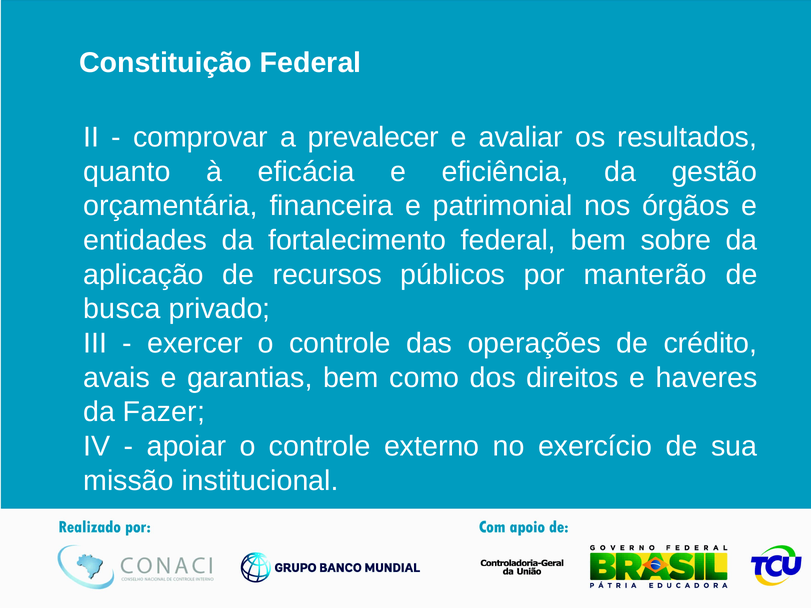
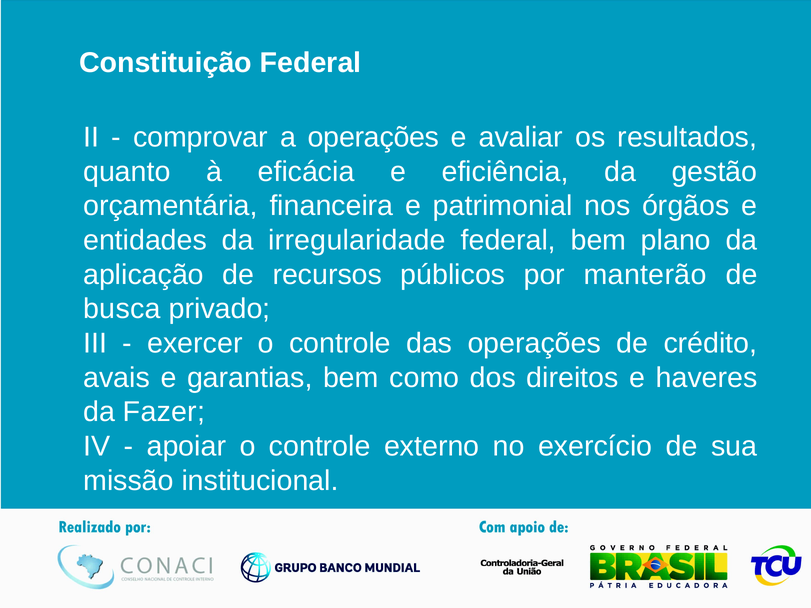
a prevalecer: prevalecer -> operações
fortalecimento: fortalecimento -> irregularidade
sobre: sobre -> plano
